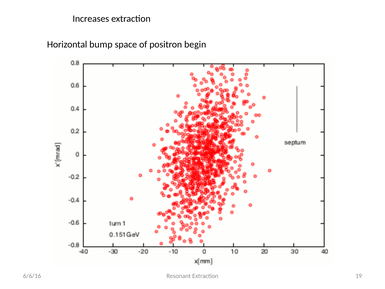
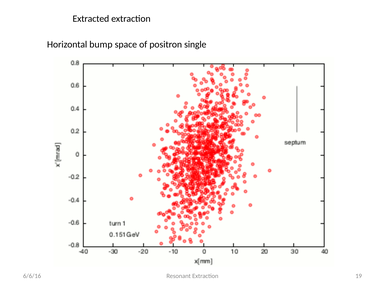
Increases: Increases -> Extracted
begin: begin -> single
